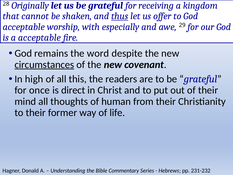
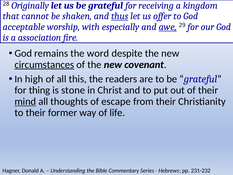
awe underline: none -> present
a acceptable: acceptable -> association
once: once -> thing
direct: direct -> stone
mind underline: none -> present
human: human -> escape
